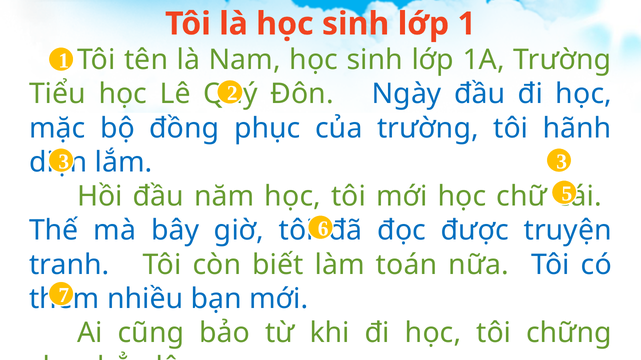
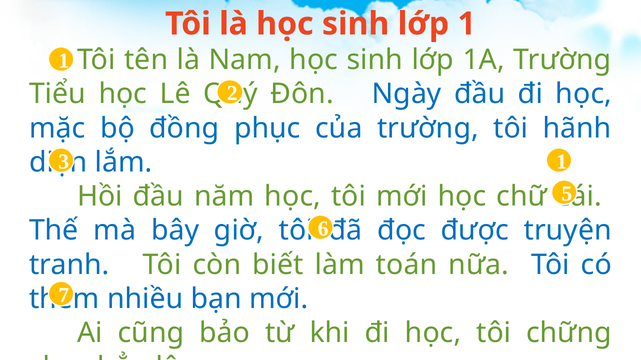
3 at (562, 162): 3 -> 1
